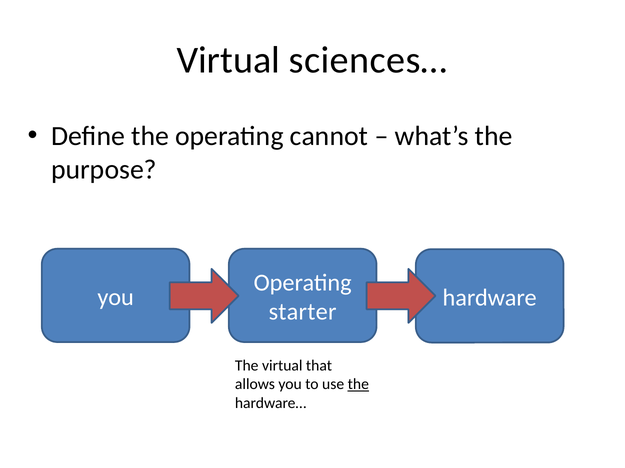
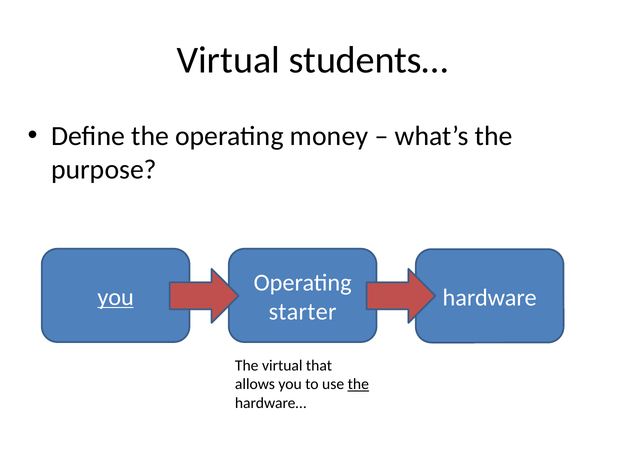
sciences…: sciences… -> students…
cannot: cannot -> money
you at (116, 298) underline: none -> present
